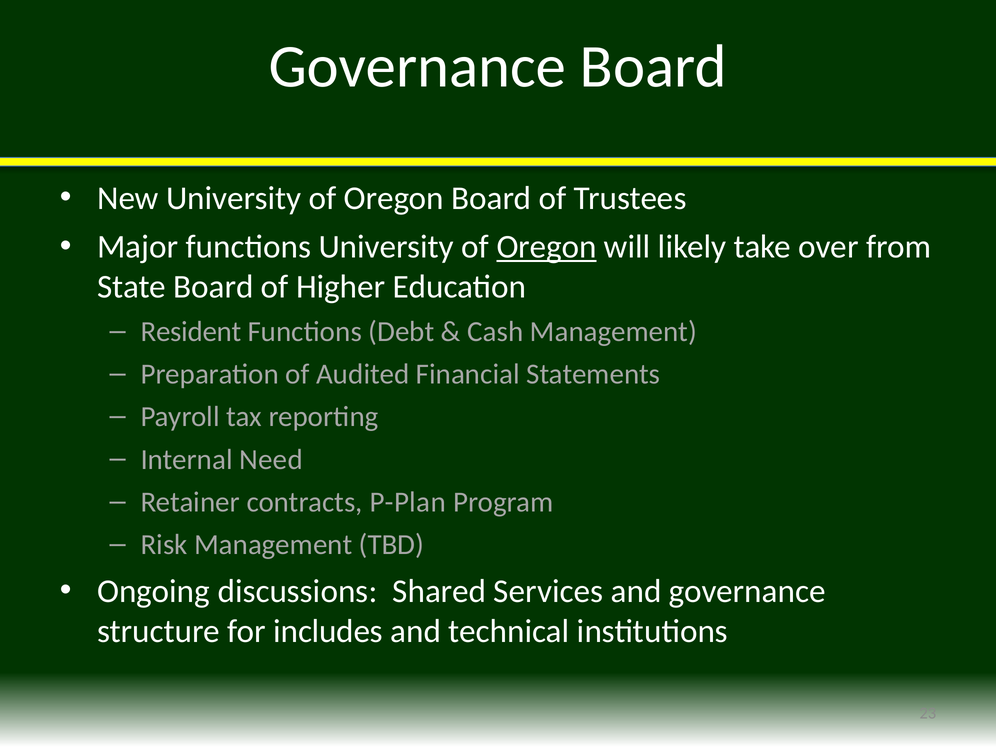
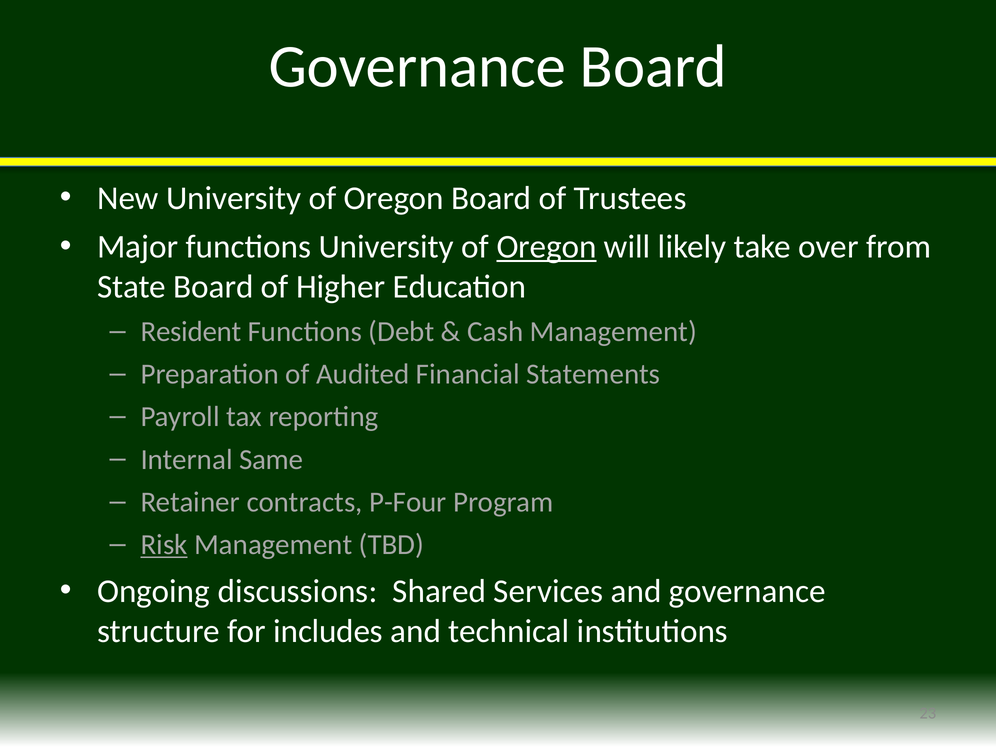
Need: Need -> Same
P-Plan: P-Plan -> P-Four
Risk underline: none -> present
